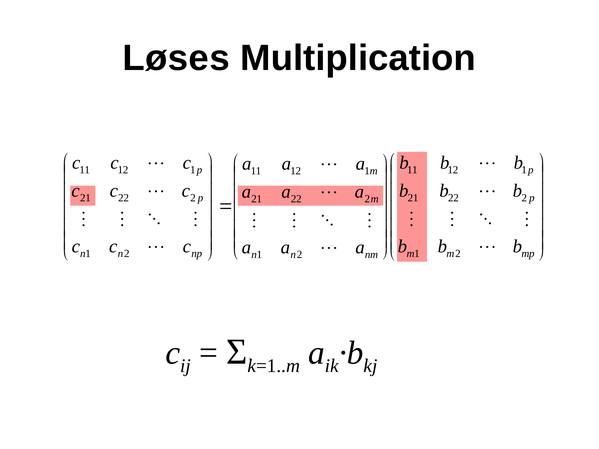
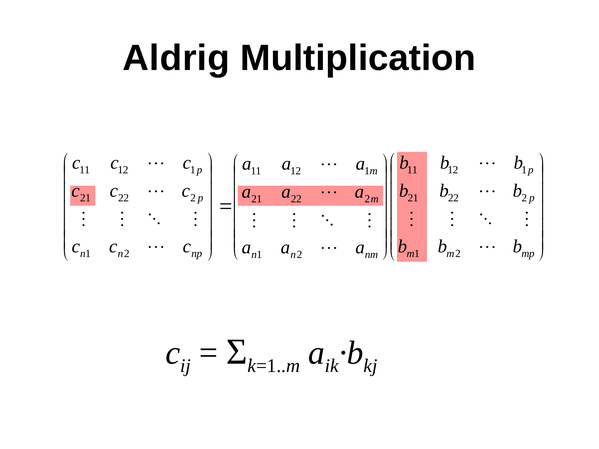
Løses: Løses -> Aldrig
